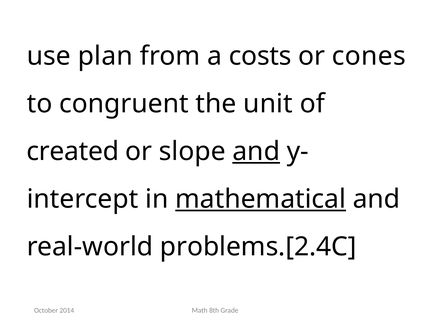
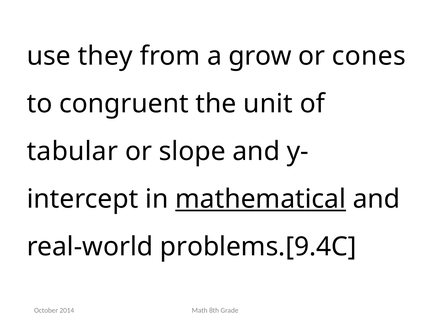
plan: plan -> they
costs: costs -> grow
created: created -> tabular
and at (256, 151) underline: present -> none
problems.[2.4C: problems.[2.4C -> problems.[9.4C
